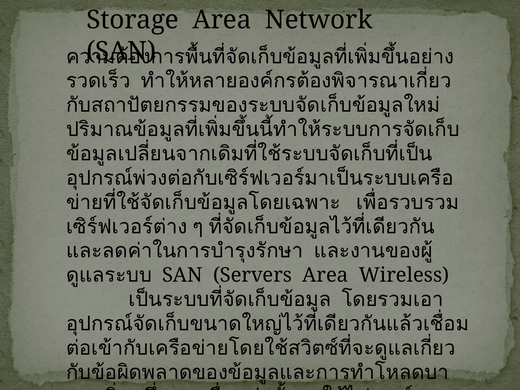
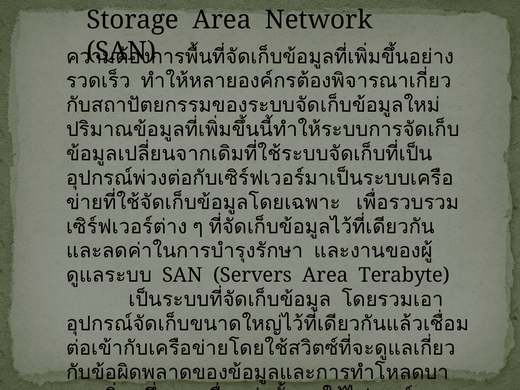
Wireless: Wireless -> Terabyte
